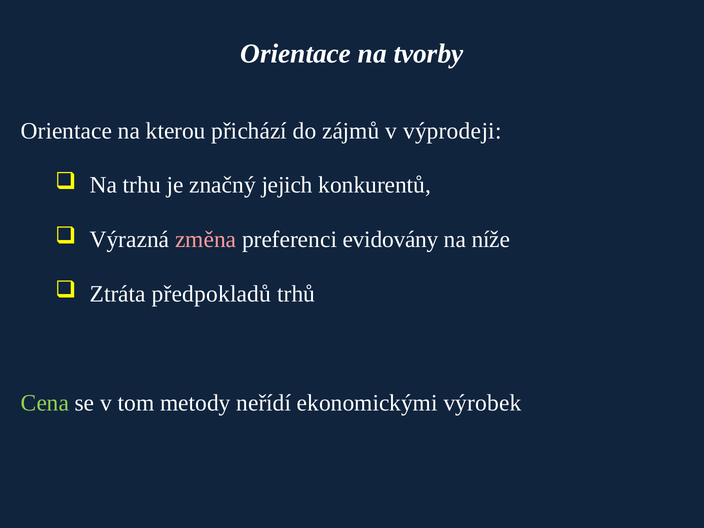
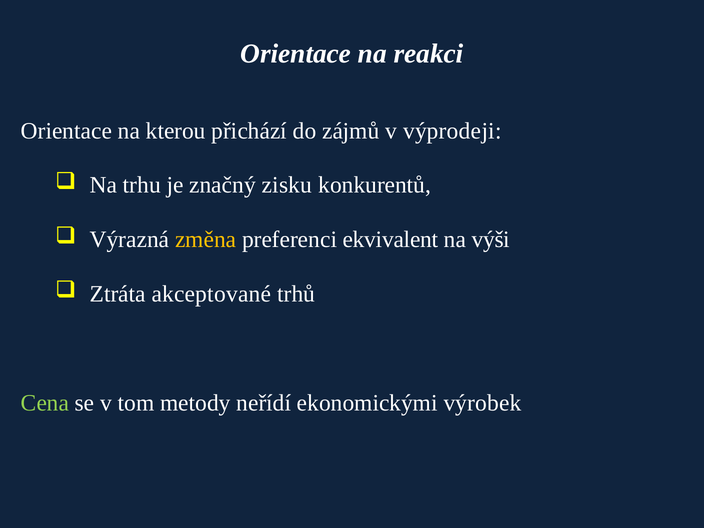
tvorby: tvorby -> reakci
jejich: jejich -> zisku
změna colour: pink -> yellow
evidovány: evidovány -> ekvivalent
níže: níže -> výši
předpokladů: předpokladů -> akceptované
